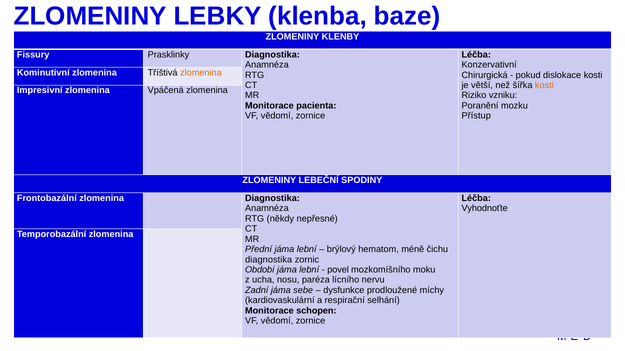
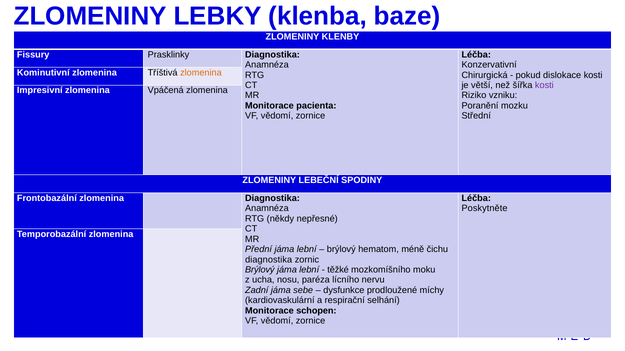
kosti at (544, 85) colour: orange -> purple
Přístup: Přístup -> Střední
Vyhodnoťte: Vyhodnoťte -> Poskytněte
Období at (260, 270): Období -> Brýlový
povel: povel -> těžké
